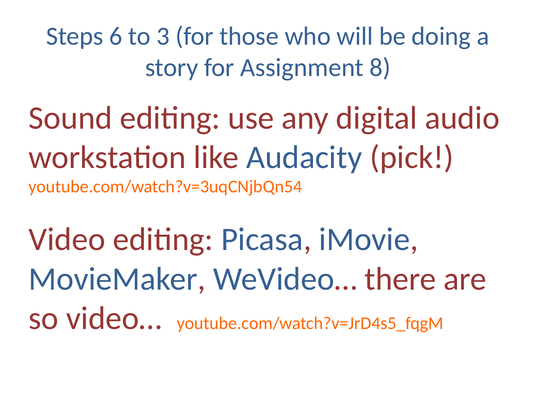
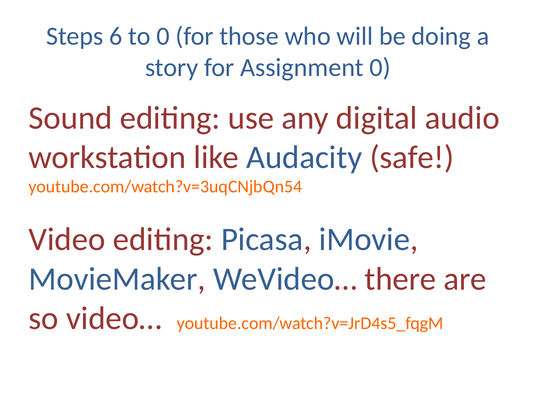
to 3: 3 -> 0
Assignment 8: 8 -> 0
pick: pick -> safe
